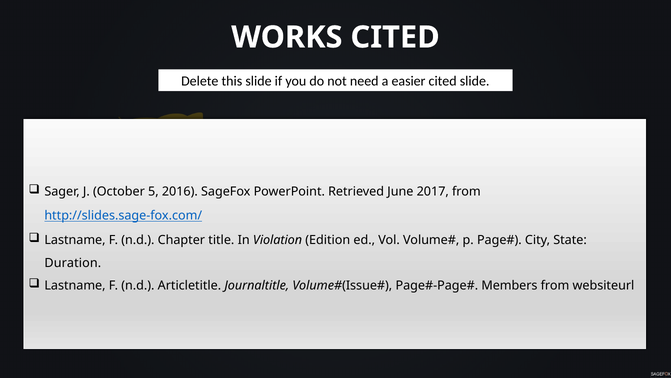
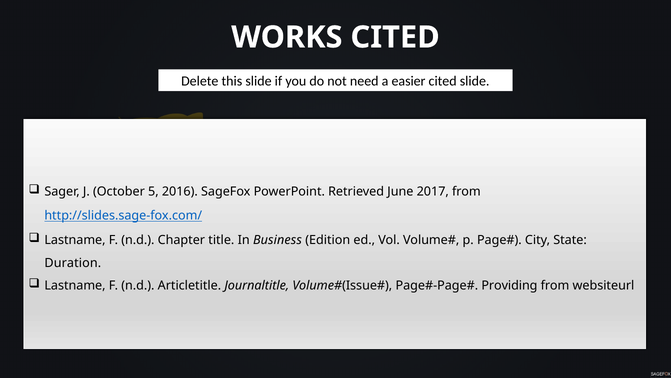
Violation: Violation -> Business
Members: Members -> Providing
